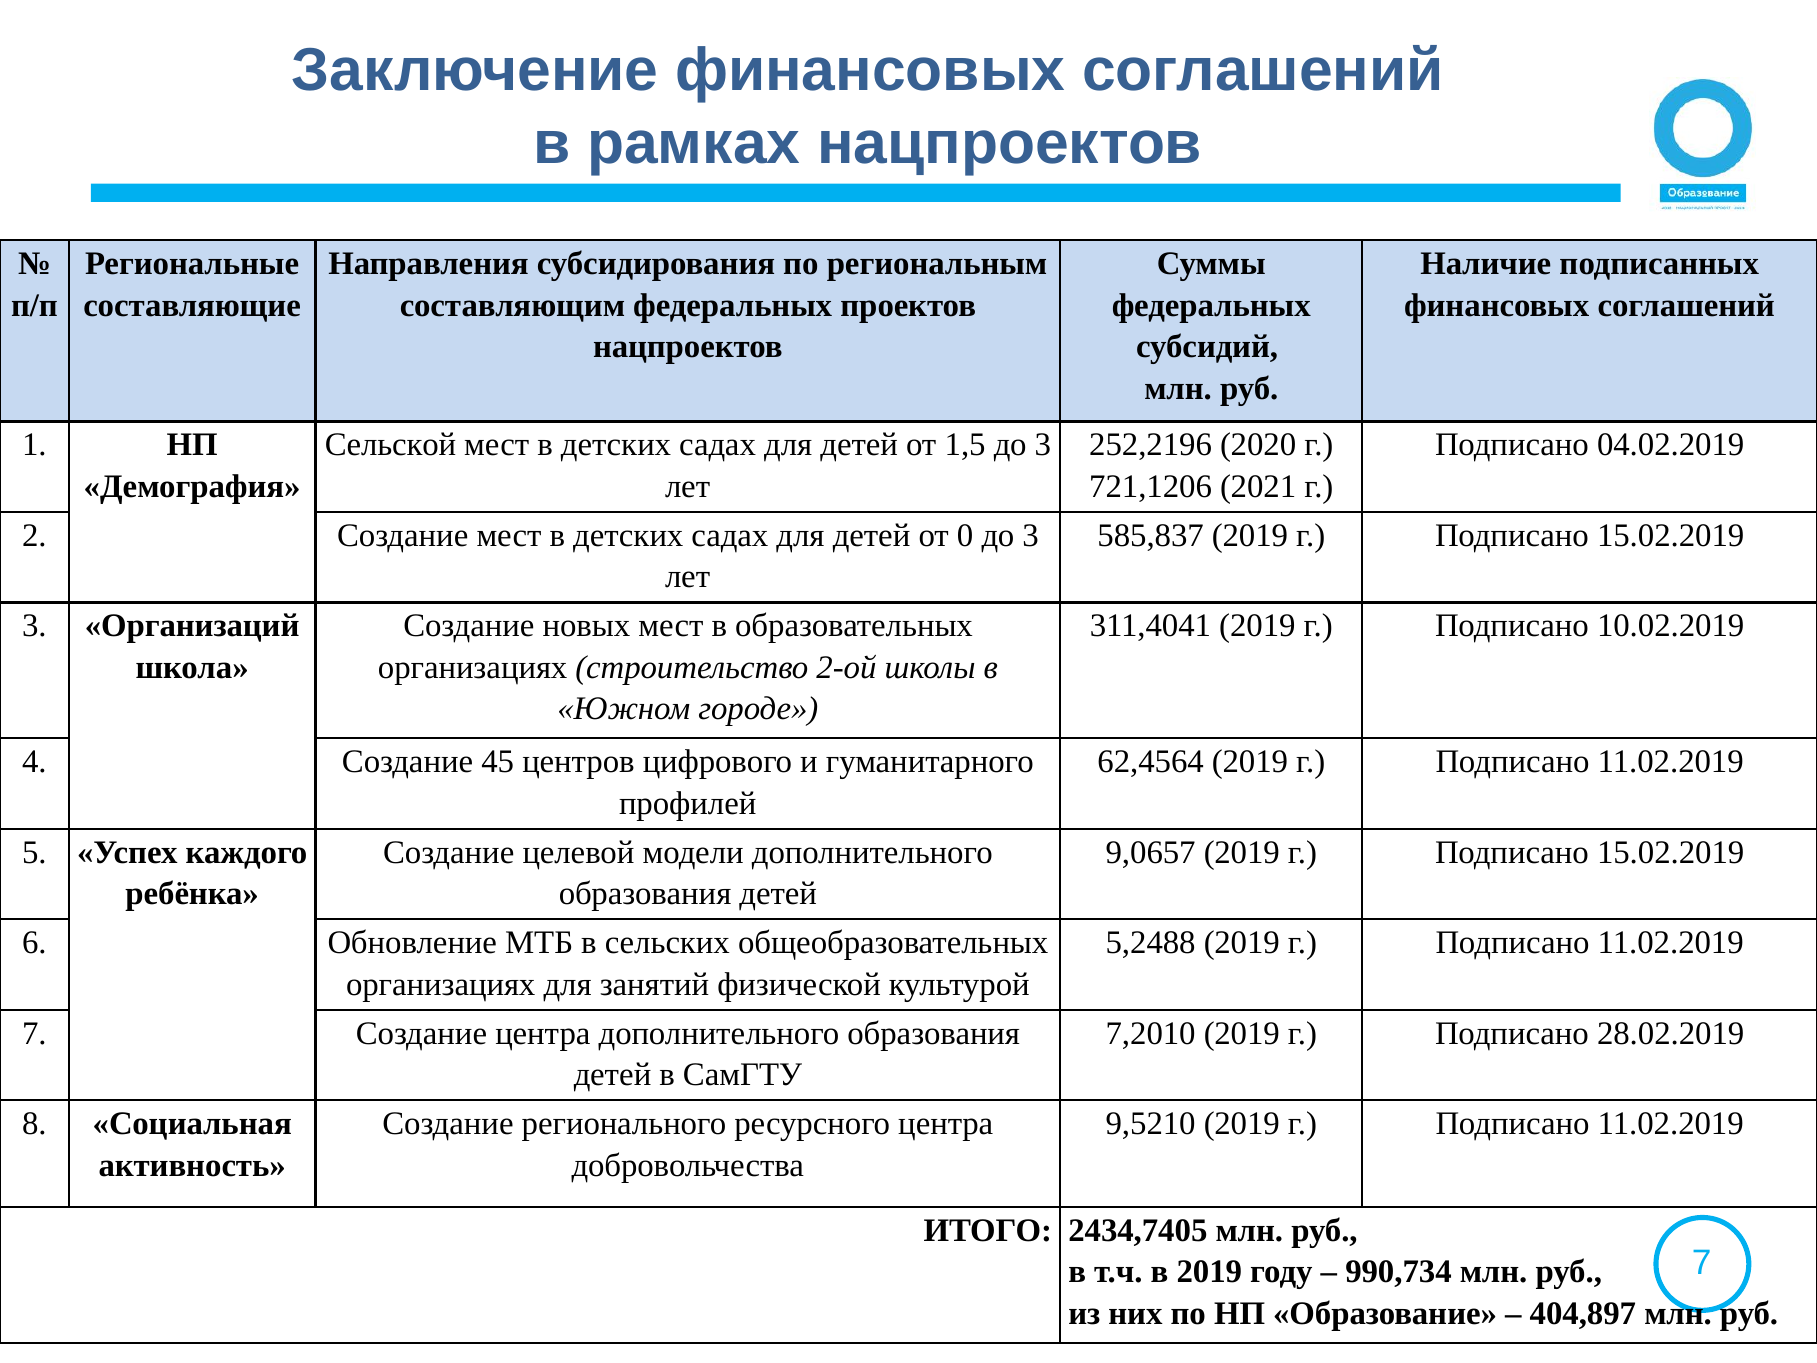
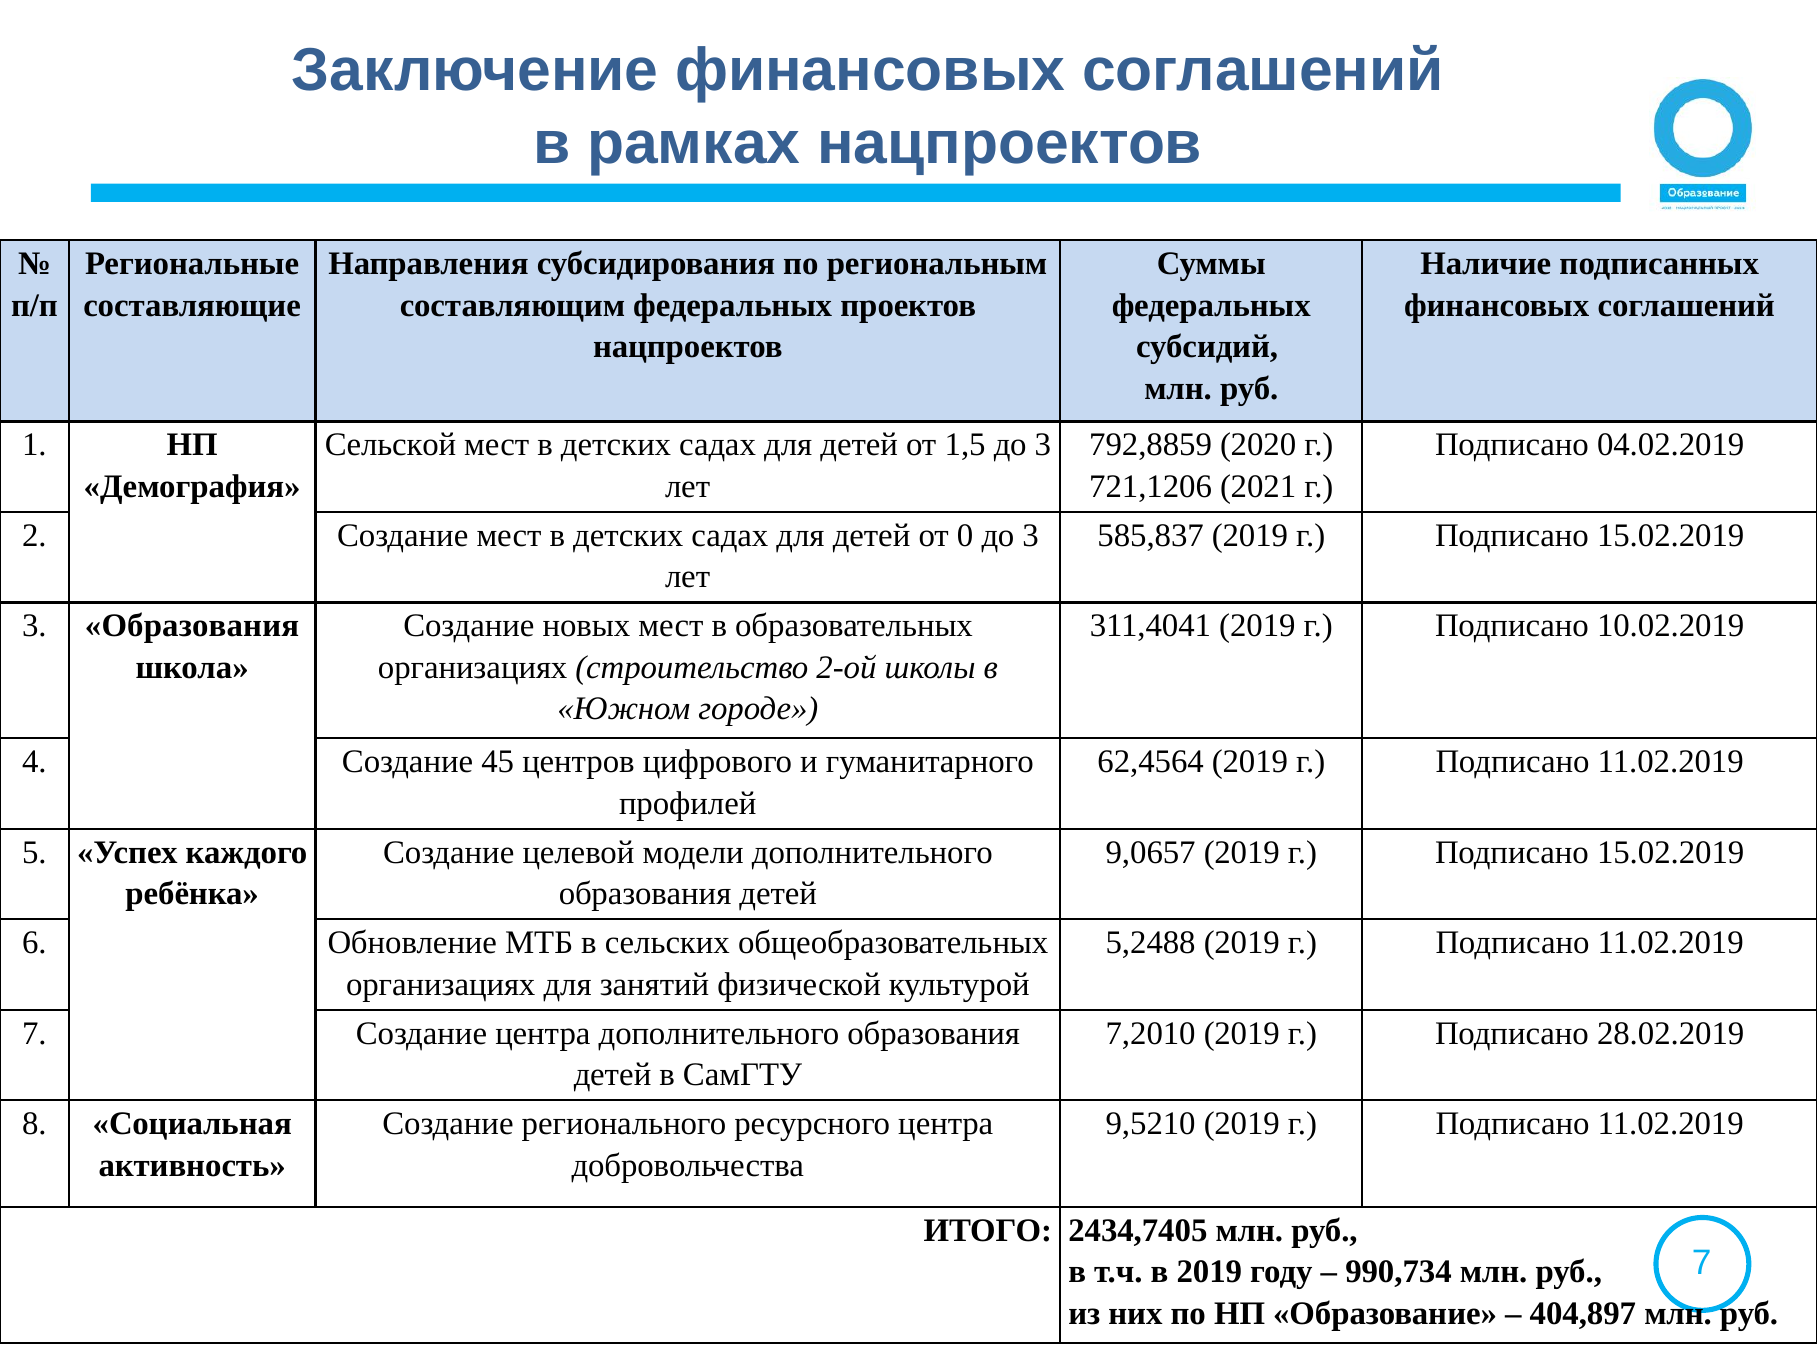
252,2196: 252,2196 -> 792,8859
3 Организаций: Организаций -> Образования
